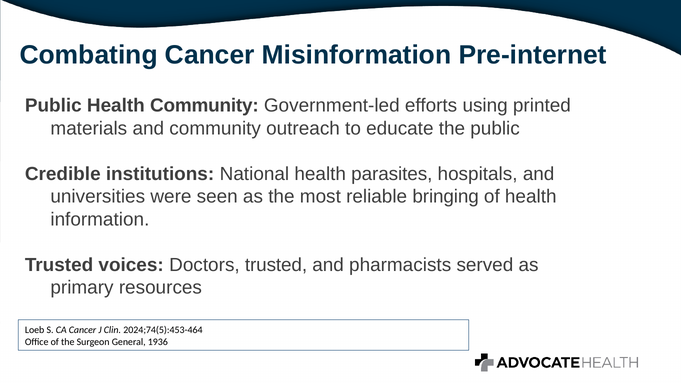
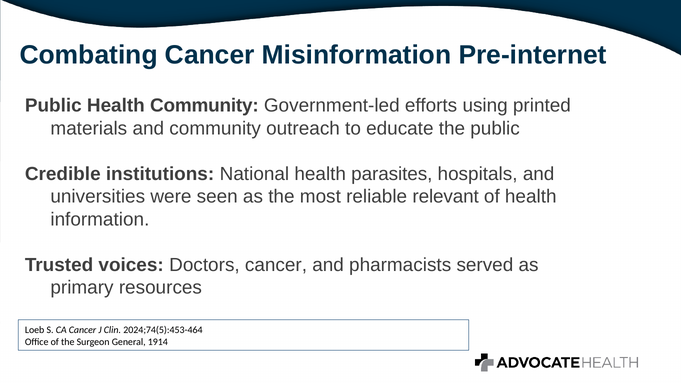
bringing: bringing -> relevant
Doctors trusted: trusted -> cancer
1936: 1936 -> 1914
